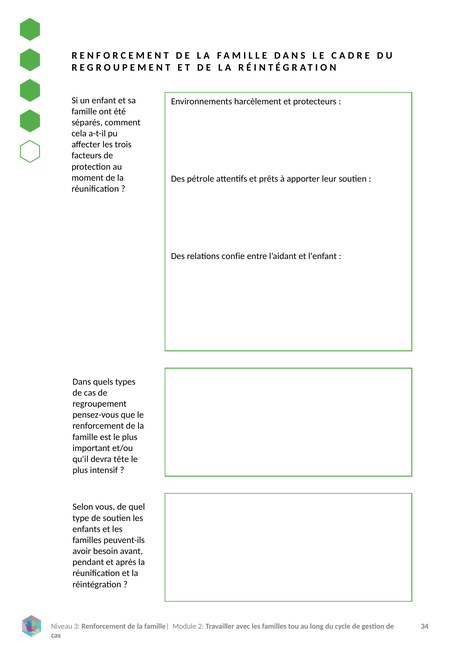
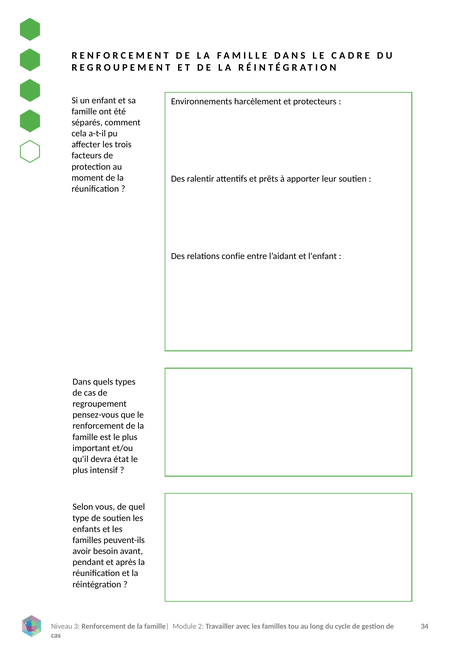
pétrole: pétrole -> ralentir
tête: tête -> état
